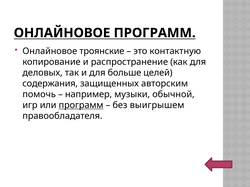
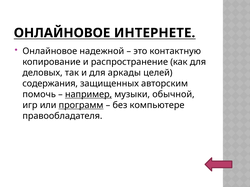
ОНЛАЙНОВОЕ ПРОГРАММ: ПРОГРАММ -> ИНТЕРНЕТЕ
троянские: троянские -> надежной
больше: больше -> аркады
например underline: none -> present
выигрышем: выигрышем -> компьютере
